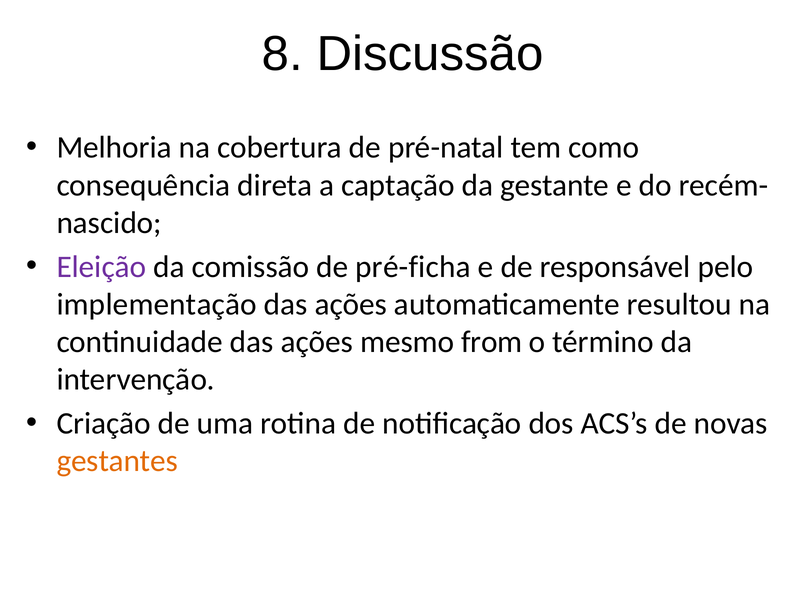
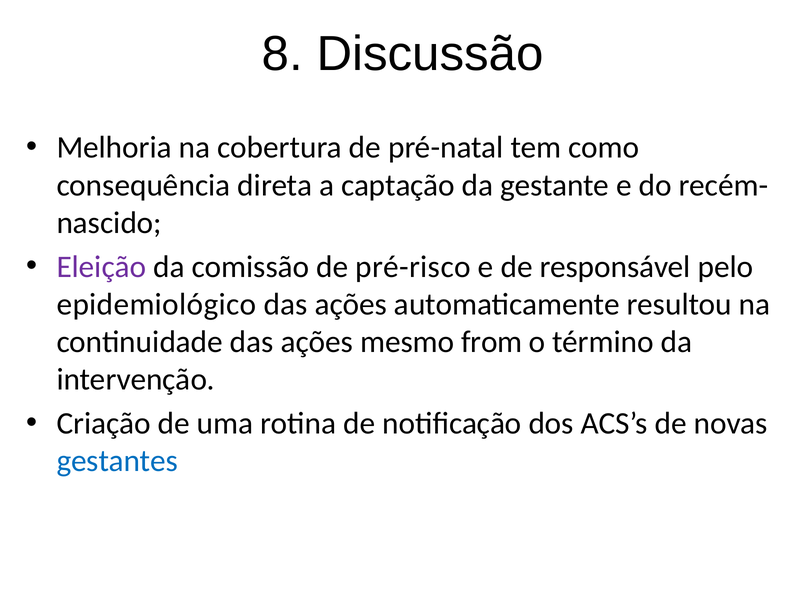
pré-ficha: pré-ficha -> pré-risco
implementação: implementação -> epidemiológico
gestantes colour: orange -> blue
